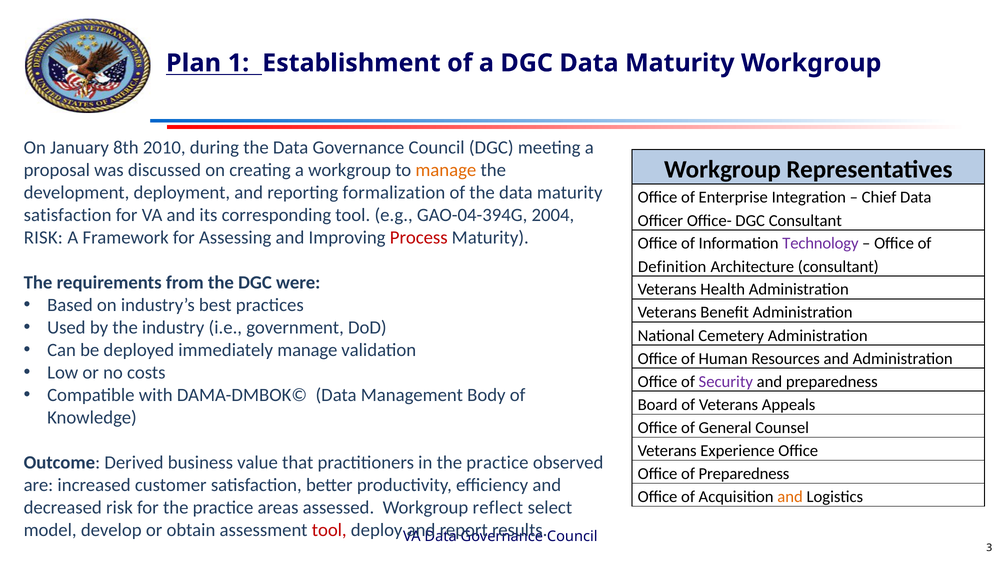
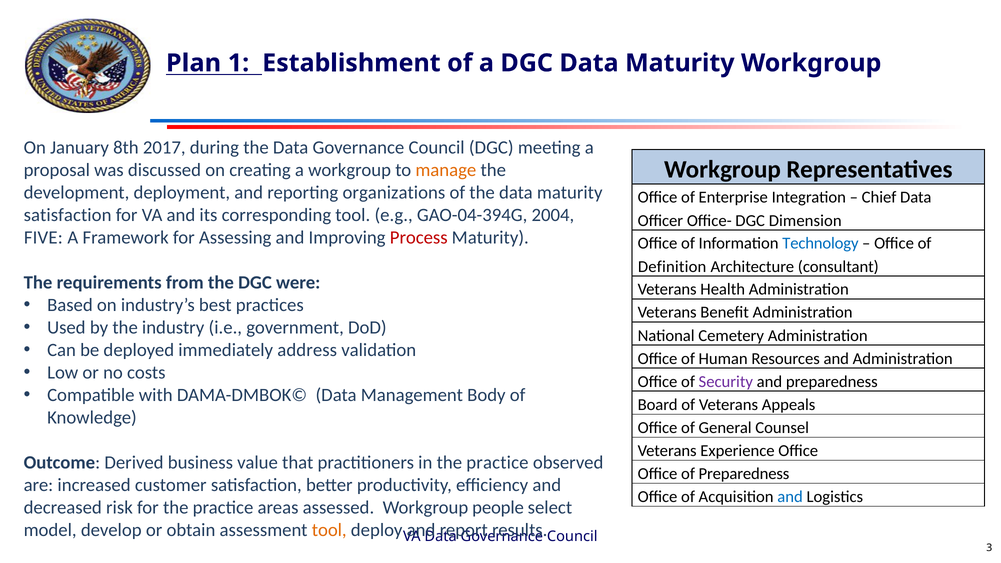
2010: 2010 -> 2017
formalization: formalization -> organizations
DGC Consultant: Consultant -> Dimension
RISK at (43, 237): RISK -> FIVE
Technology colour: purple -> blue
immediately manage: manage -> address
and at (790, 497) colour: orange -> blue
reflect: reflect -> people
tool at (329, 530) colour: red -> orange
